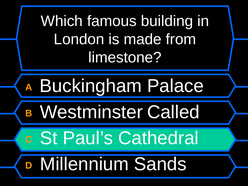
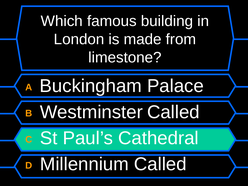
Millennium Sands: Sands -> Called
